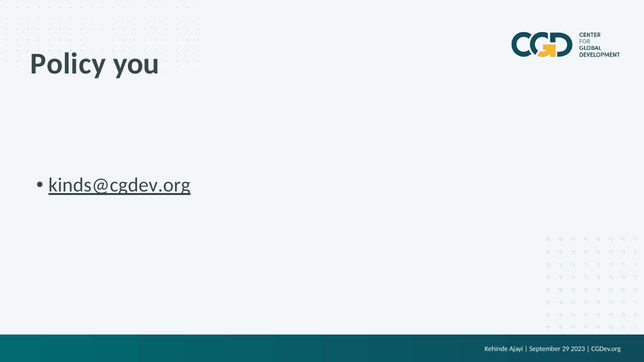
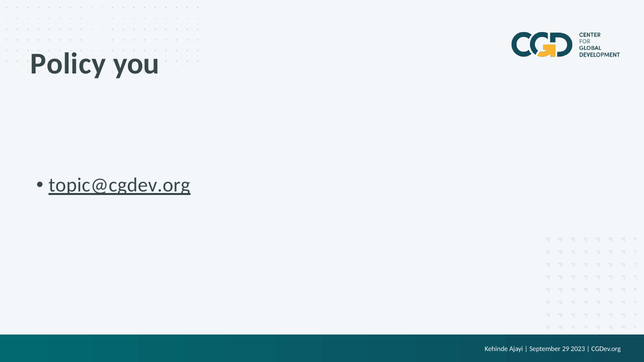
kinds@cgdev.org: kinds@cgdev.org -> topic@cgdev.org
